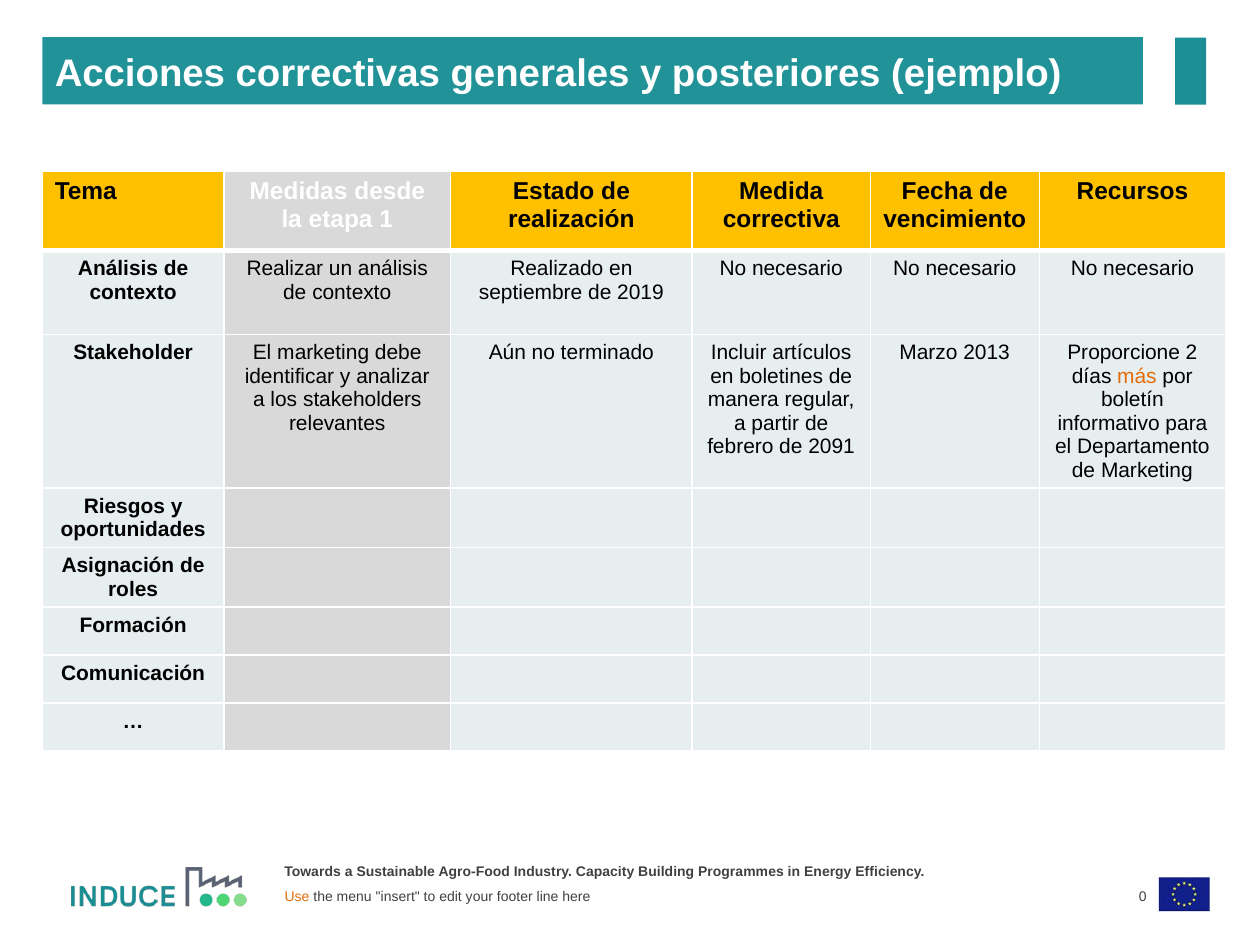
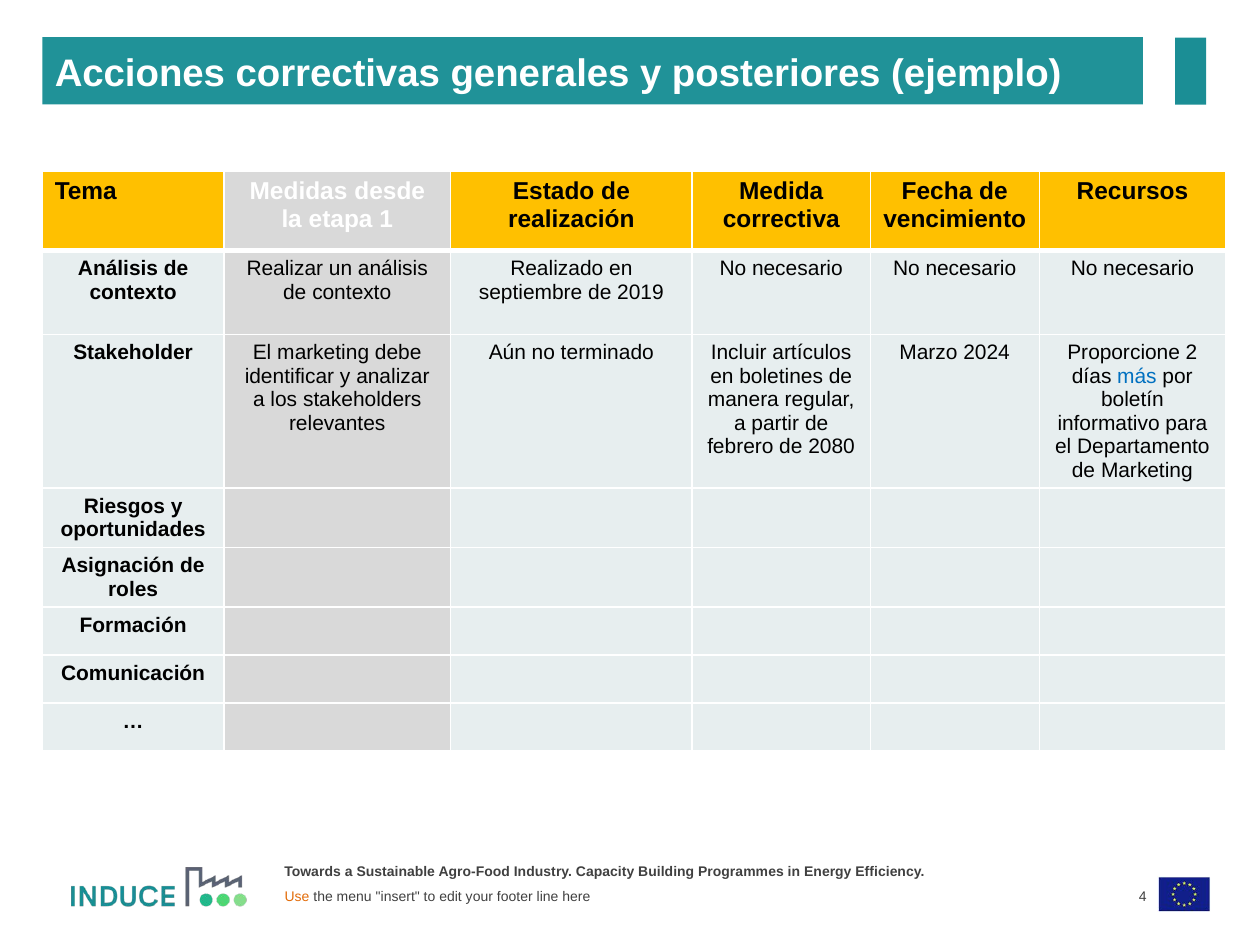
2013: 2013 -> 2024
más colour: orange -> blue
2091: 2091 -> 2080
0: 0 -> 4
